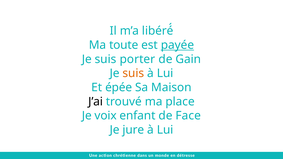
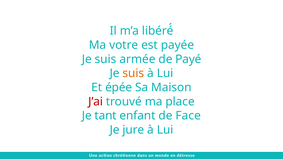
toute: toute -> votre
payée underline: present -> none
porter: porter -> armée
Gain: Gain -> Payé
J’ai colour: black -> red
voix: voix -> tant
